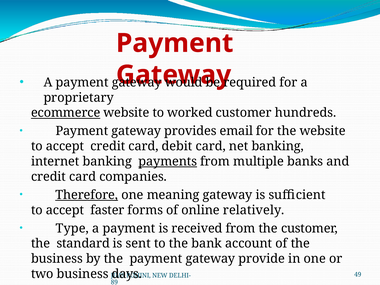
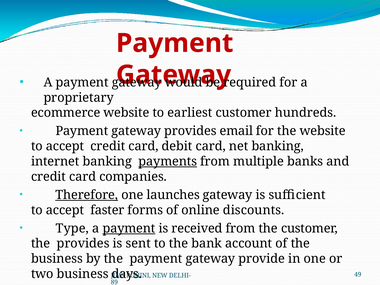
ecommerce underline: present -> none
worked: worked -> earliest
meaning: meaning -> launches
relatively: relatively -> discounts
payment at (129, 228) underline: none -> present
the standard: standard -> provides
